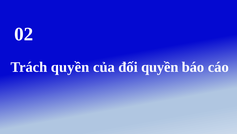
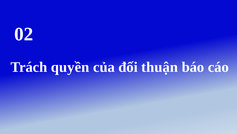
đối quyền: quyền -> thuận
